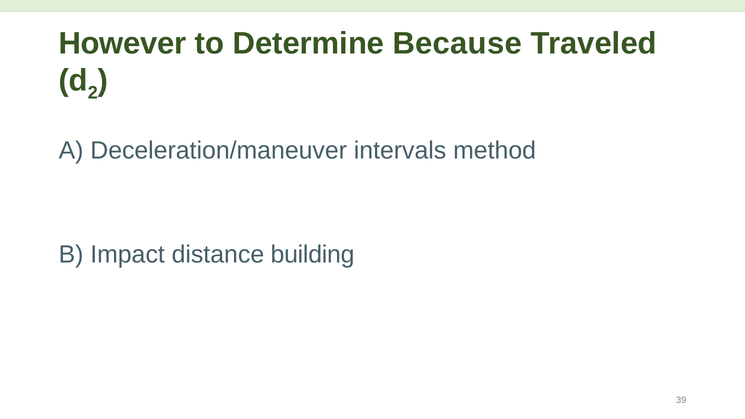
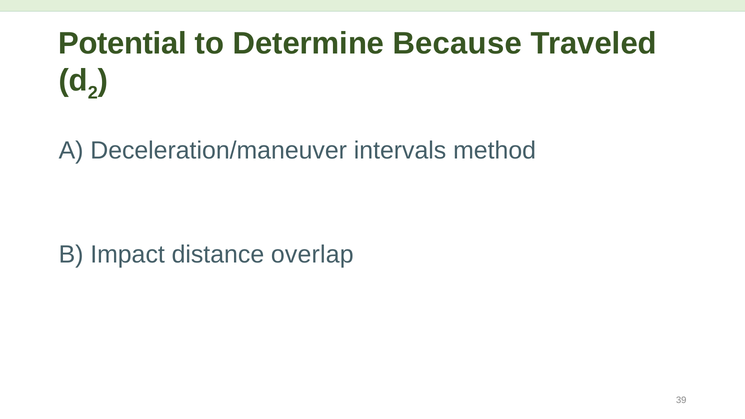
However: However -> Potential
building: building -> overlap
